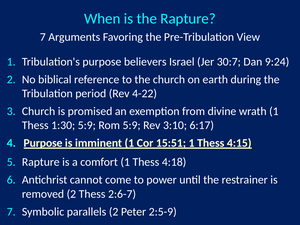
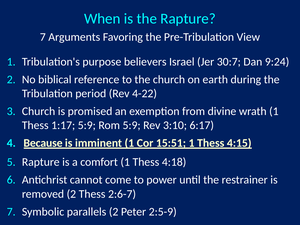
1:30: 1:30 -> 1:17
Purpose at (43, 143): Purpose -> Because
